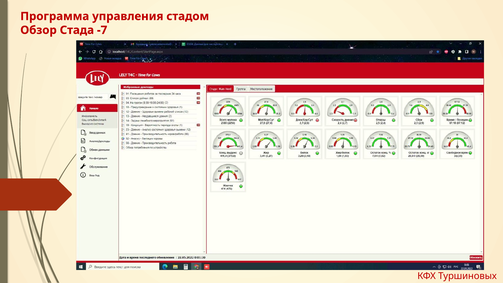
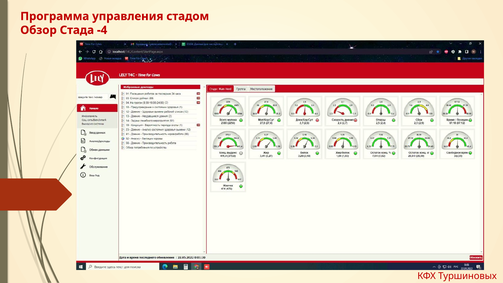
-7: -7 -> -4
